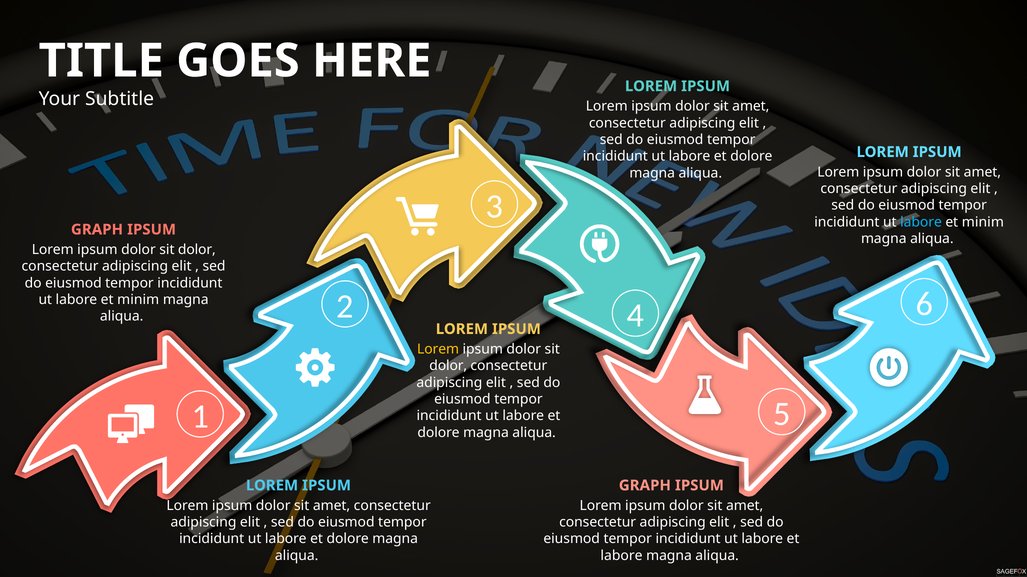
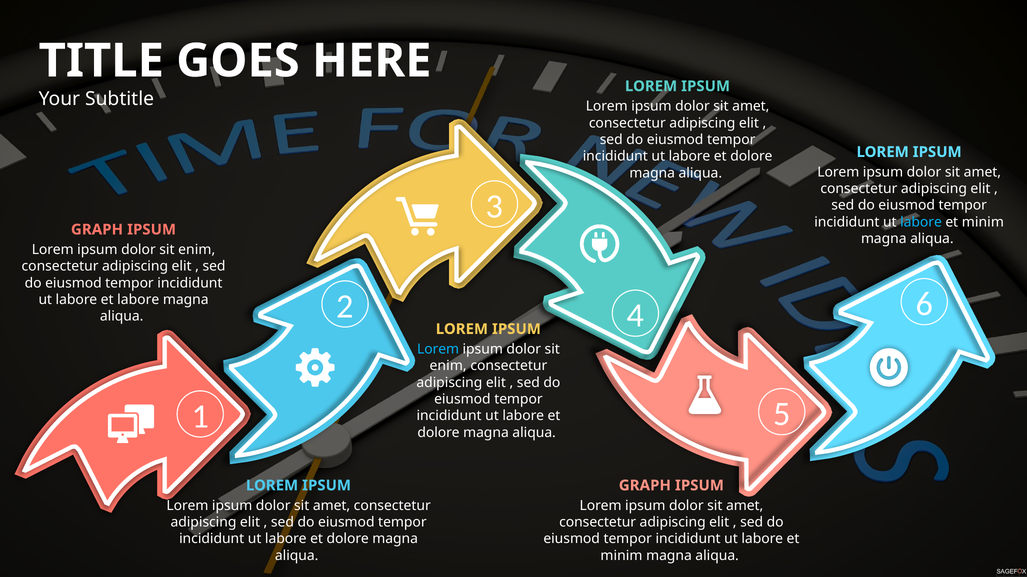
dolor at (197, 250): dolor -> enim
minim at (138, 300): minim -> labore
Lorem at (438, 349) colour: yellow -> light blue
dolor at (448, 366): dolor -> enim
labore at (621, 556): labore -> minim
